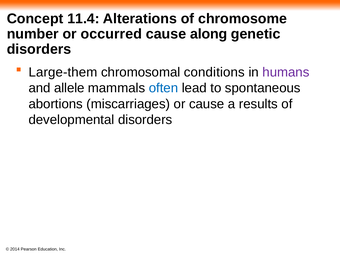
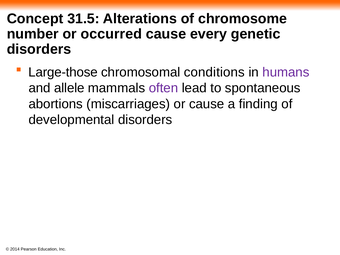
11.4: 11.4 -> 31.5
along: along -> every
Large-them: Large-them -> Large-those
often colour: blue -> purple
results: results -> finding
